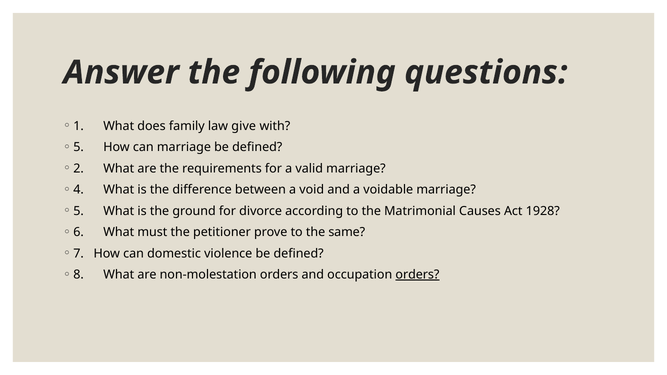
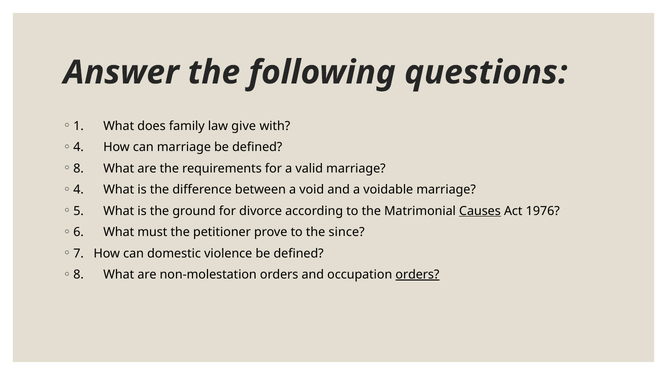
5 at (79, 147): 5 -> 4
2 at (79, 168): 2 -> 8
Causes underline: none -> present
1928: 1928 -> 1976
same: same -> since
